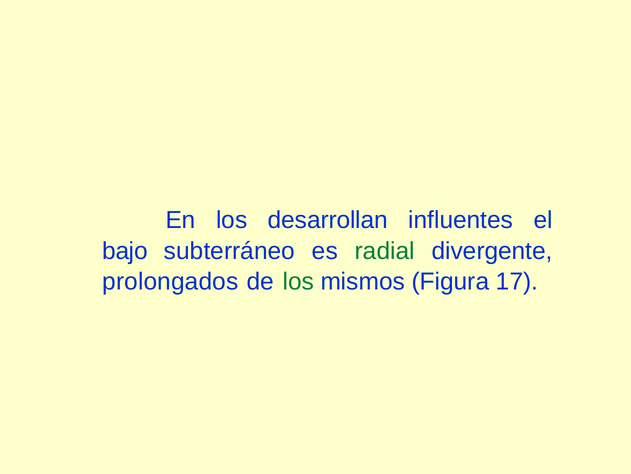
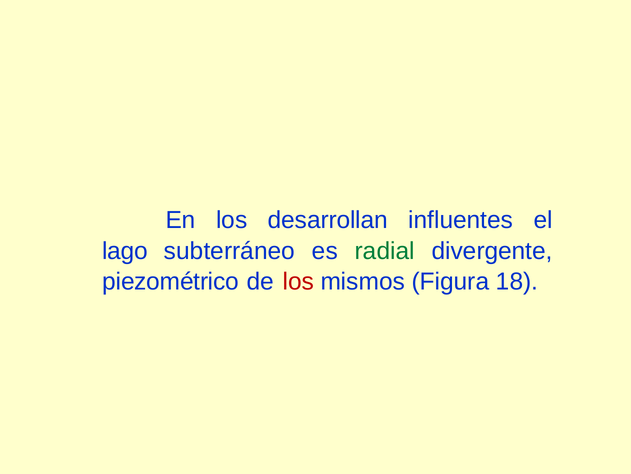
bajo: bajo -> lago
prolongados: prolongados -> piezométrico
los at (298, 281) colour: green -> red
17: 17 -> 18
